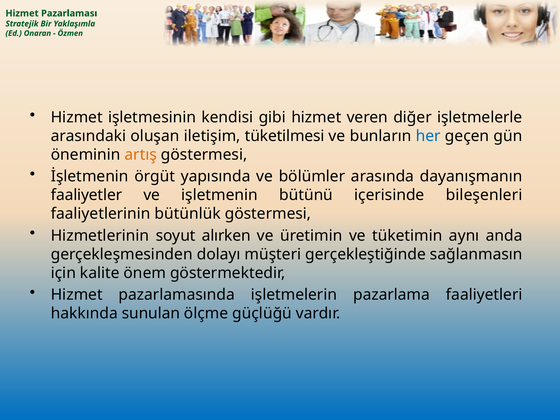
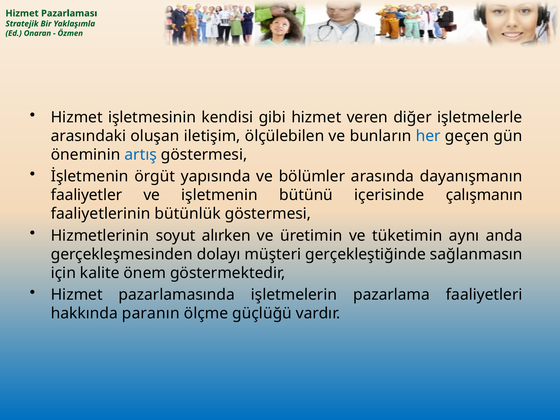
tüketilmesi: tüketilmesi -> ölçülebilen
artış colour: orange -> blue
bileşenleri: bileşenleri -> çalışmanın
sunulan: sunulan -> paranın
